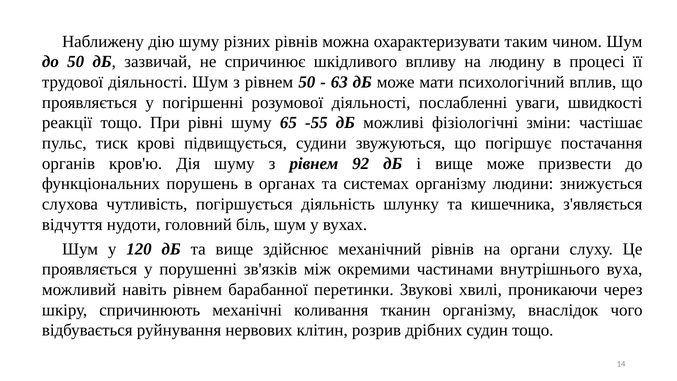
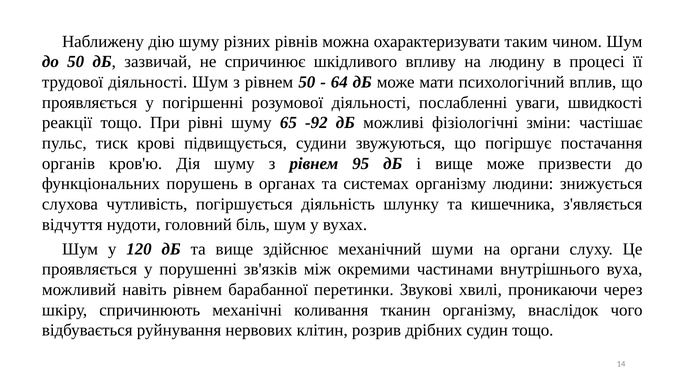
63: 63 -> 64
-55: -55 -> -92
92: 92 -> 95
механічний рівнів: рівнів -> шуми
